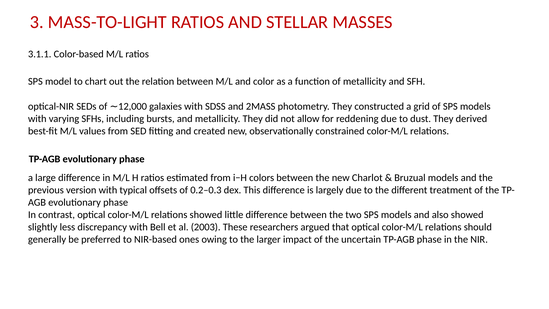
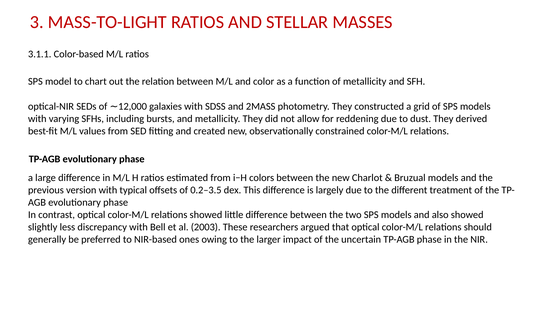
0.2–0.3: 0.2–0.3 -> 0.2–3.5
